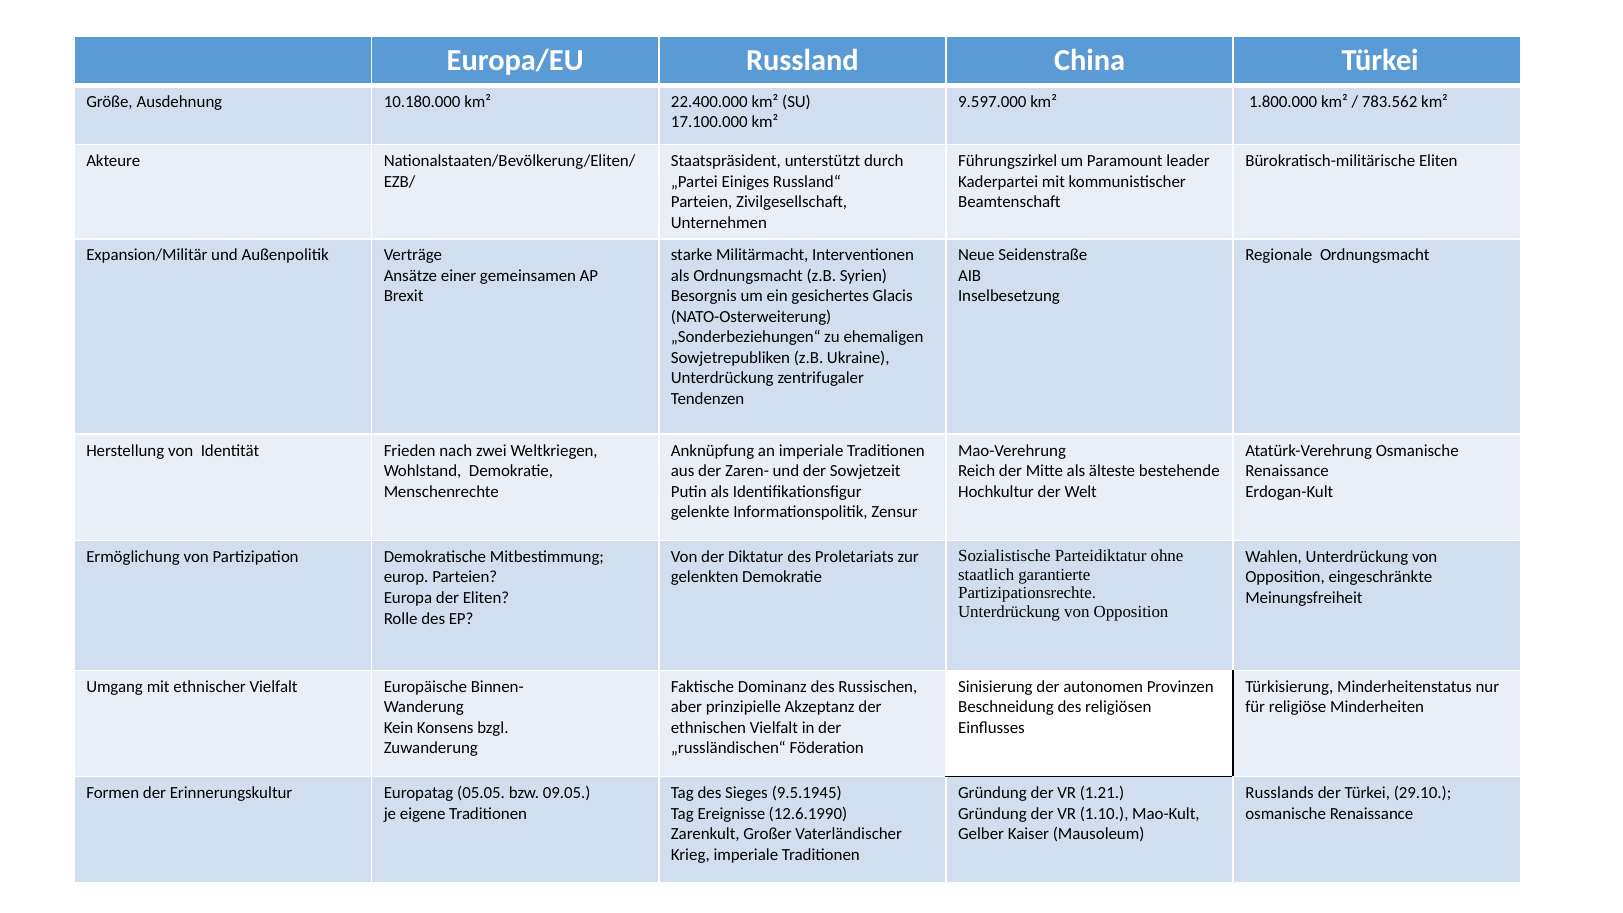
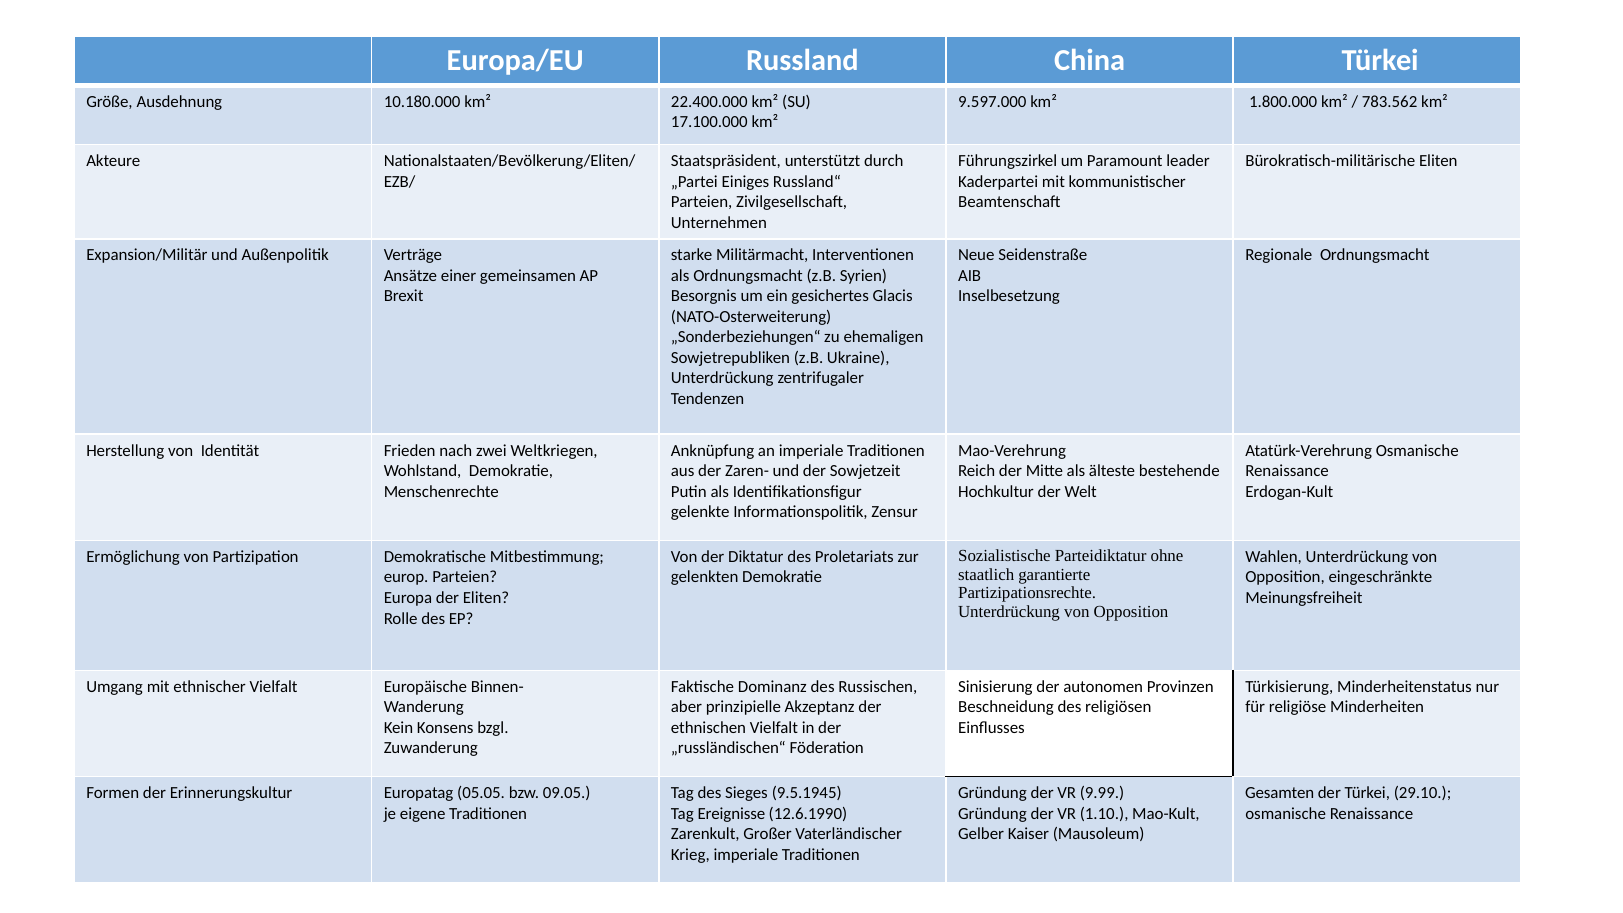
1.21: 1.21 -> 9.99
Russlands: Russlands -> Gesamten
